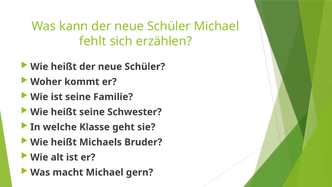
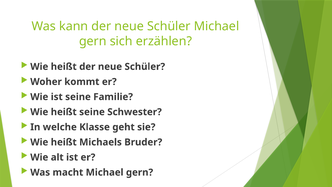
fehlt at (93, 41): fehlt -> gern
